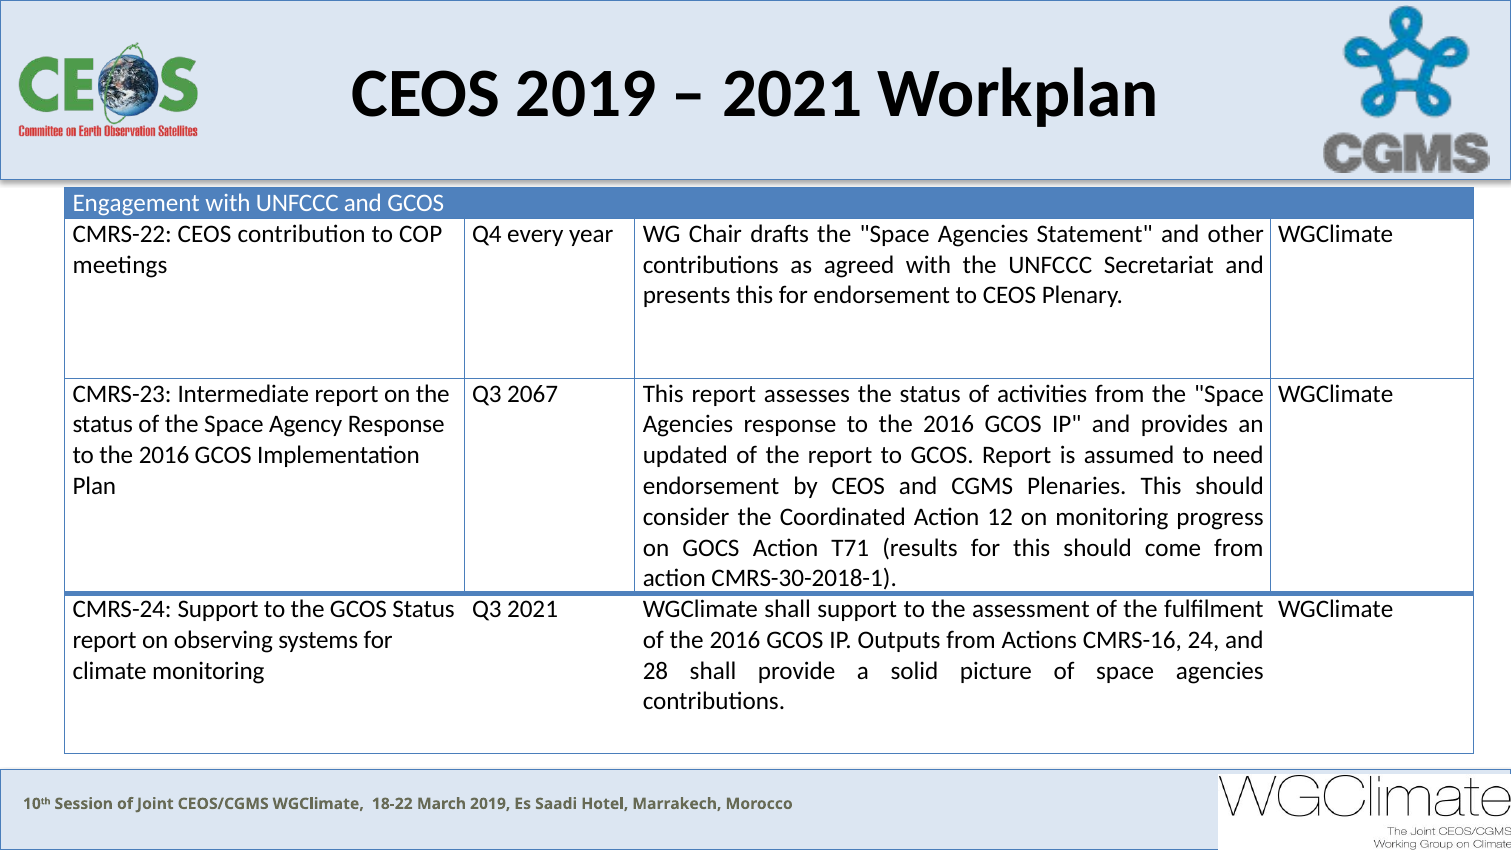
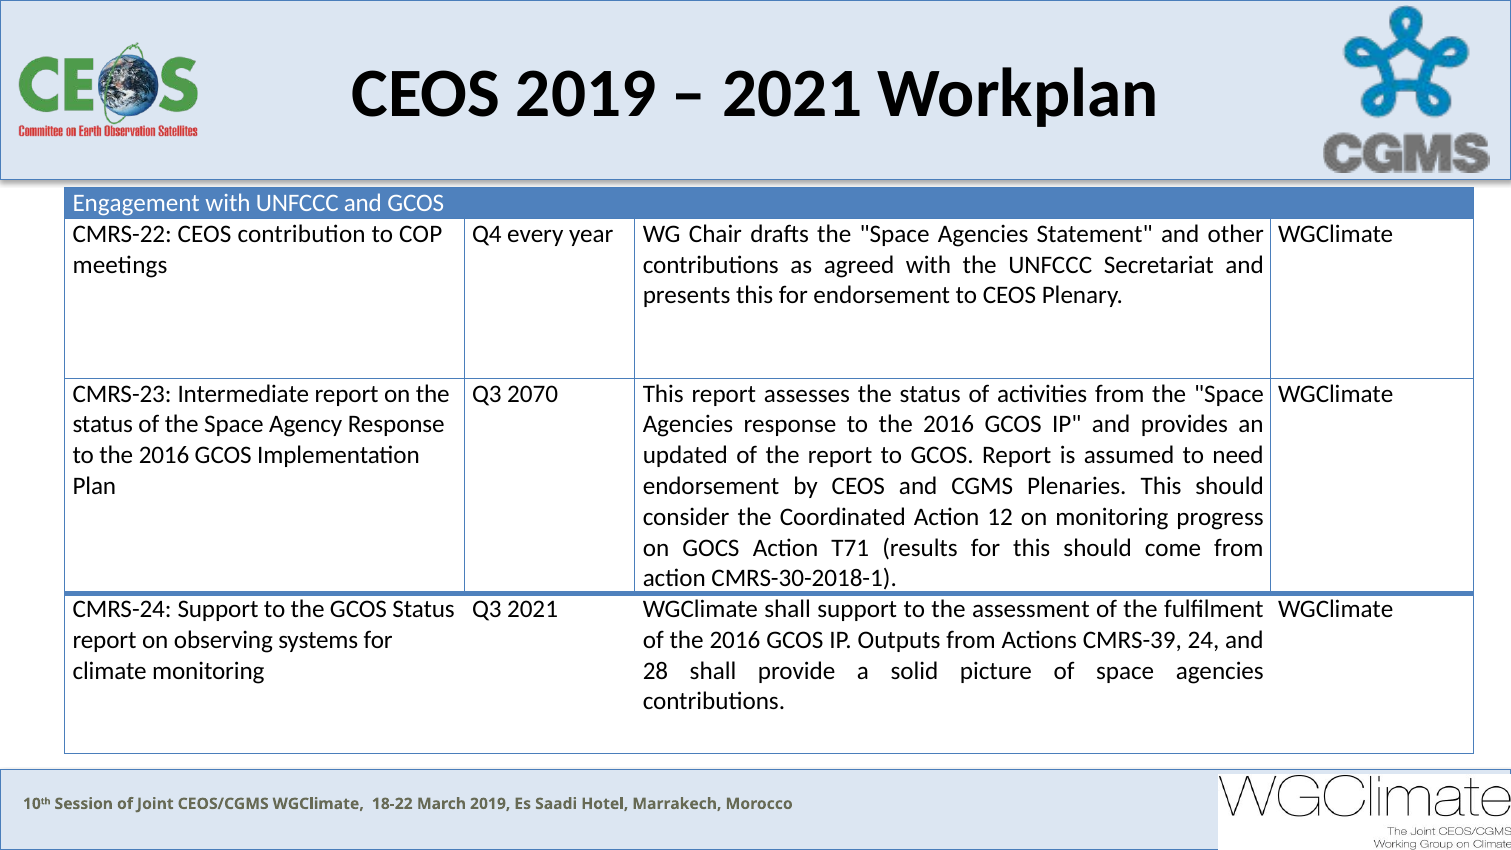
2067: 2067 -> 2070
CMRS-16: CMRS-16 -> CMRS-39
